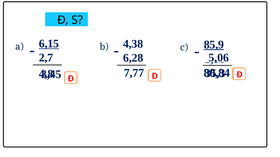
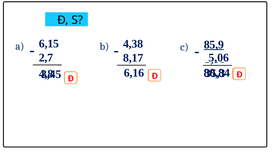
6,15 underline: present -> none
6,28: 6,28 -> 8,17
7,77: 7,77 -> 6,16
